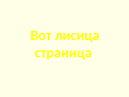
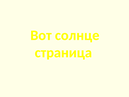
лисица: лисица -> солнце
